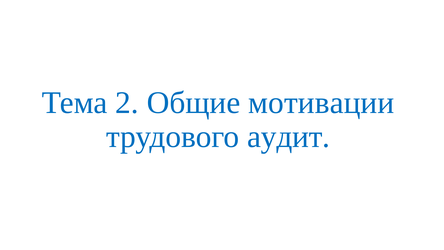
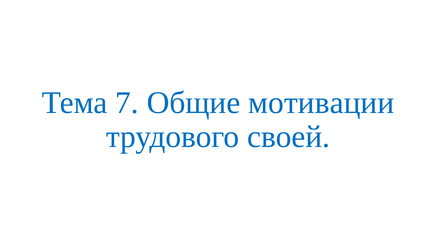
2: 2 -> 7
аудит: аудит -> своей
